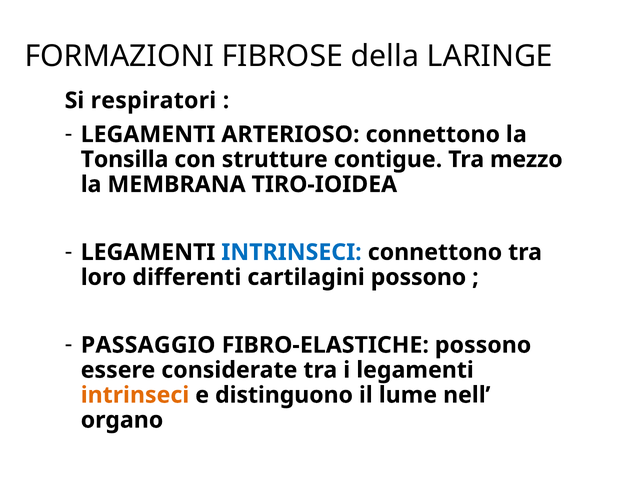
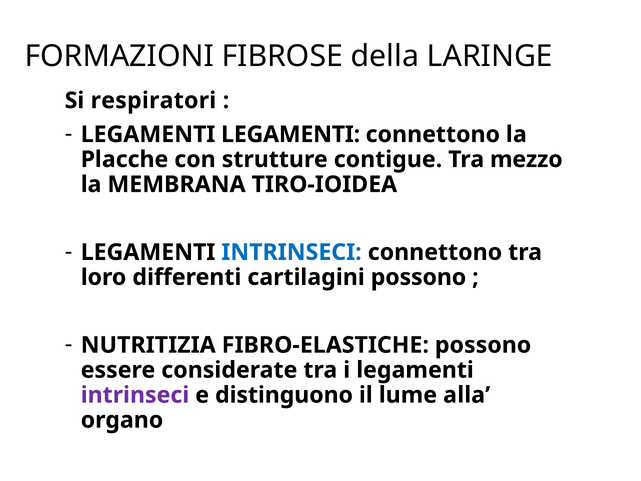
LEGAMENTI ARTERIOSO: ARTERIOSO -> LEGAMENTI
Tonsilla: Tonsilla -> Placche
PASSAGGIO: PASSAGGIO -> NUTRITIZIA
intrinseci at (135, 395) colour: orange -> purple
nell: nell -> alla
